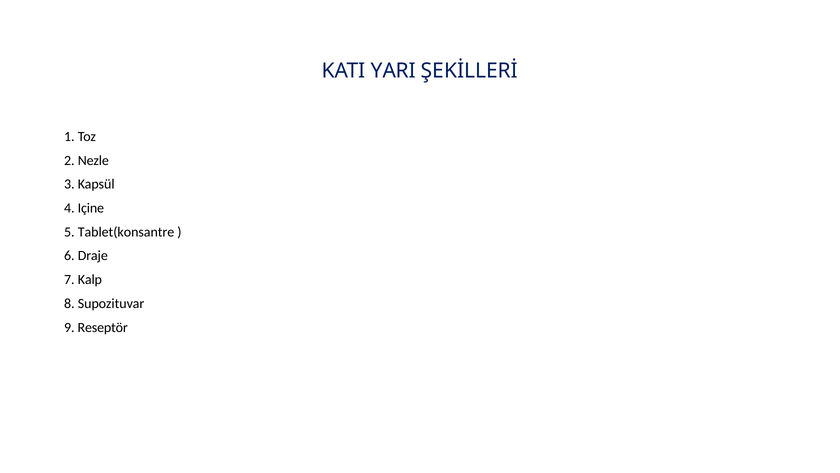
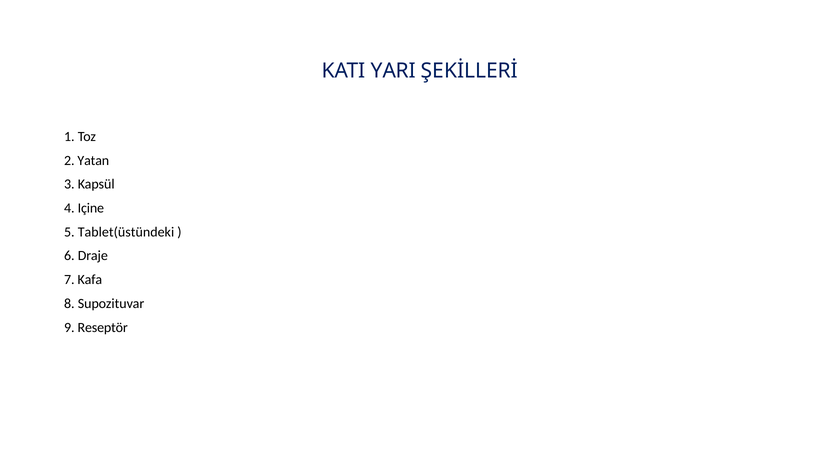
Nezle: Nezle -> Yatan
Tablet(konsantre: Tablet(konsantre -> Tablet(üstündeki
Kalp: Kalp -> Kafa
